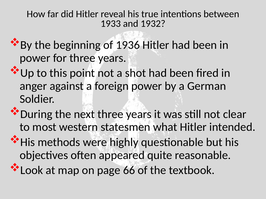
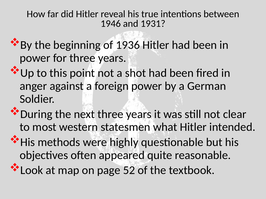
1933: 1933 -> 1946
1932: 1932 -> 1931
66: 66 -> 52
